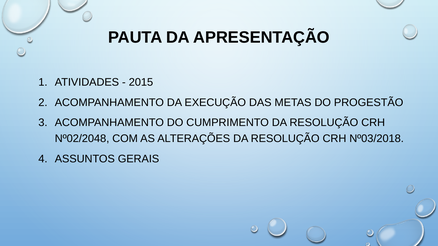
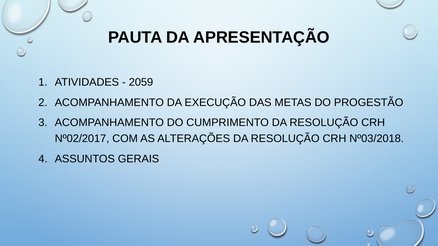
2015: 2015 -> 2059
Nº02/2048: Nº02/2048 -> Nº02/2017
